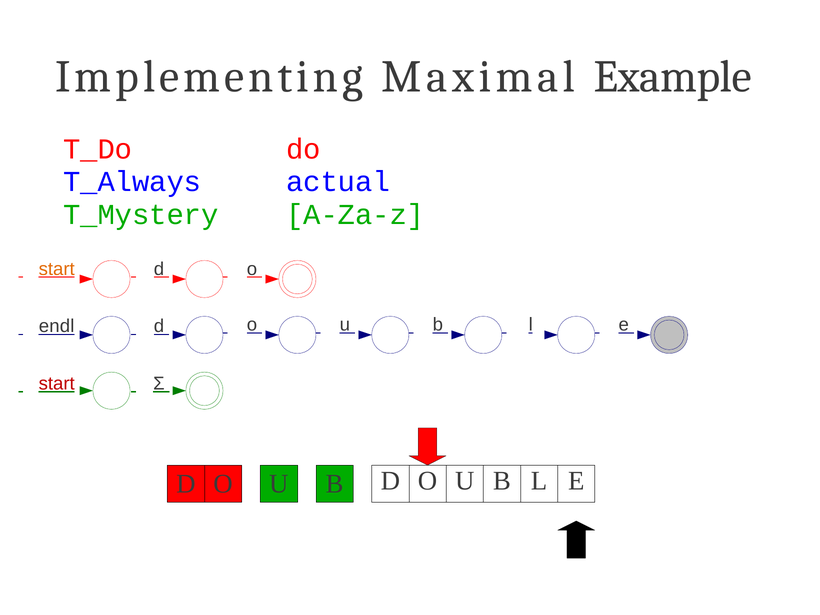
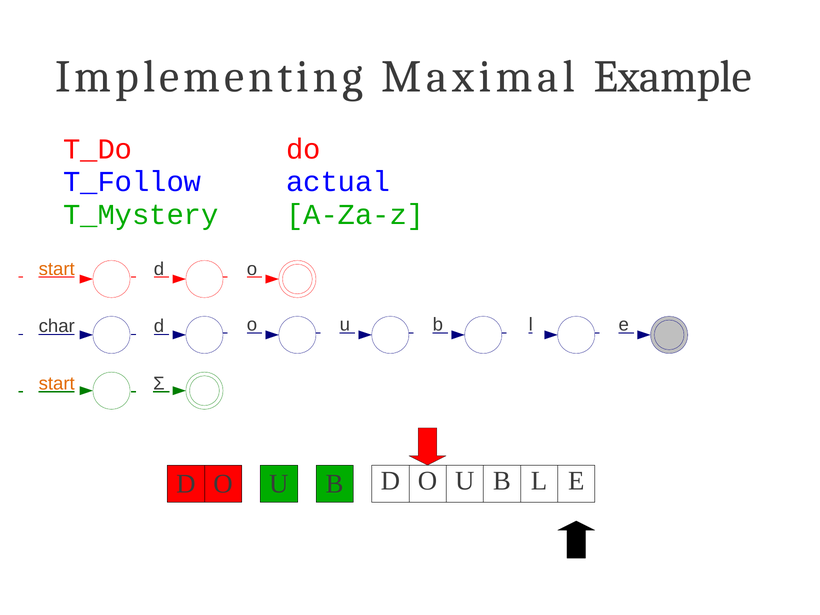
T_Always: T_Always -> T_Follow
endl: endl -> char
start at (57, 383) colour: red -> orange
